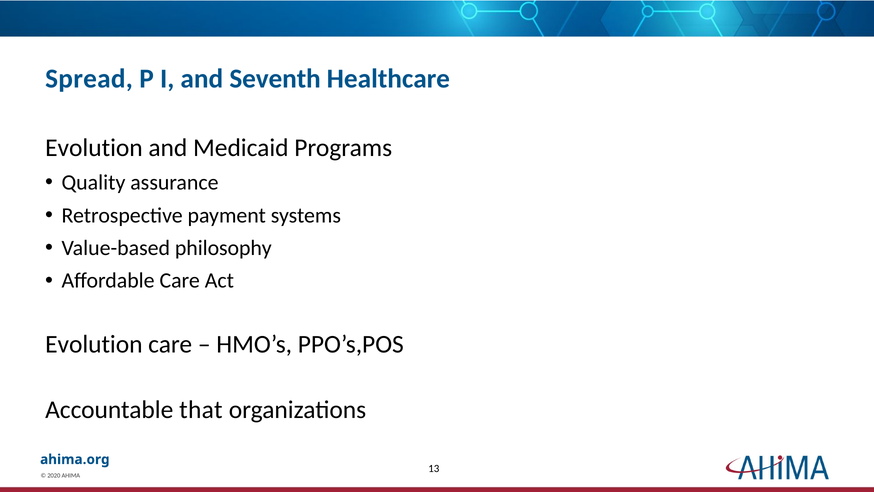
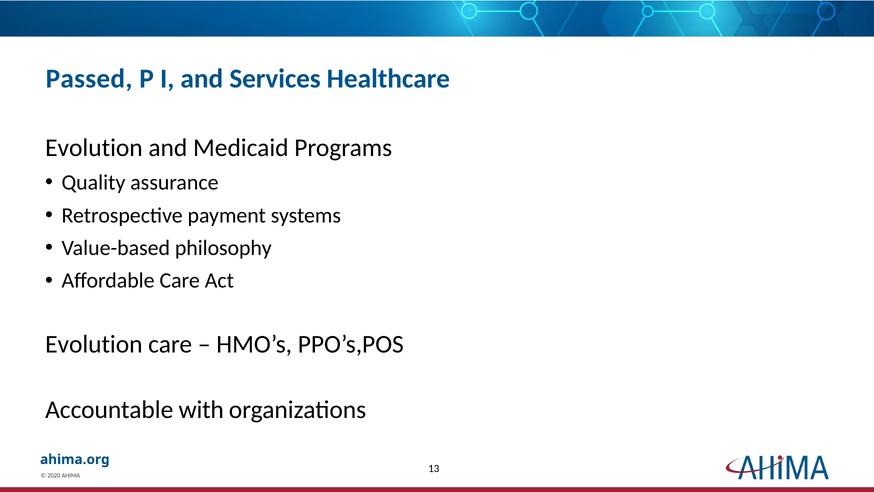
Spread: Spread -> Passed
Seventh: Seventh -> Services
that: that -> with
